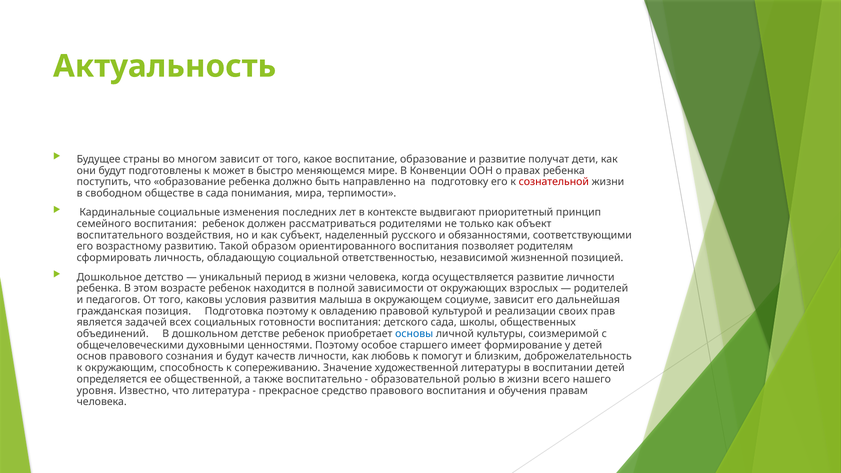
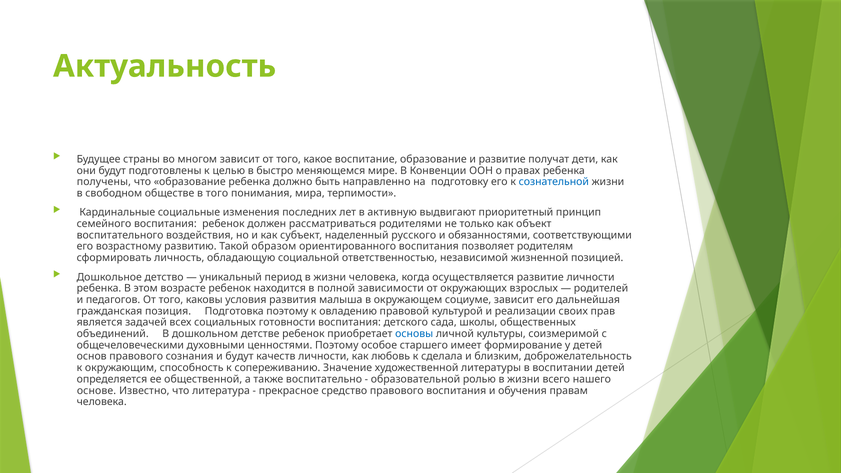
может: может -> целью
поступить: поступить -> получены
сознательной colour: red -> blue
в сада: сада -> того
контексте: контексте -> активную
помогут: помогут -> сделала
уровня: уровня -> основе
